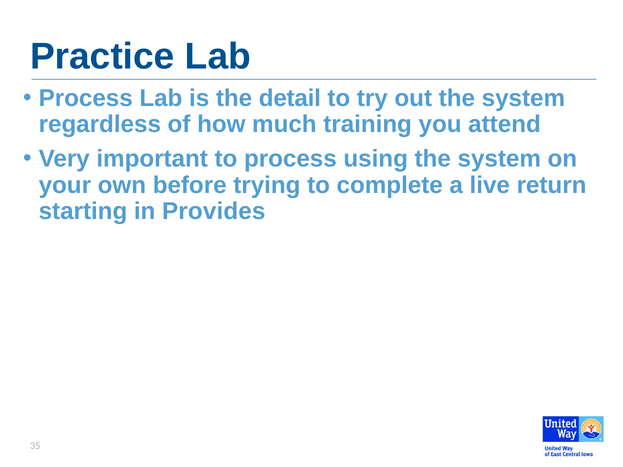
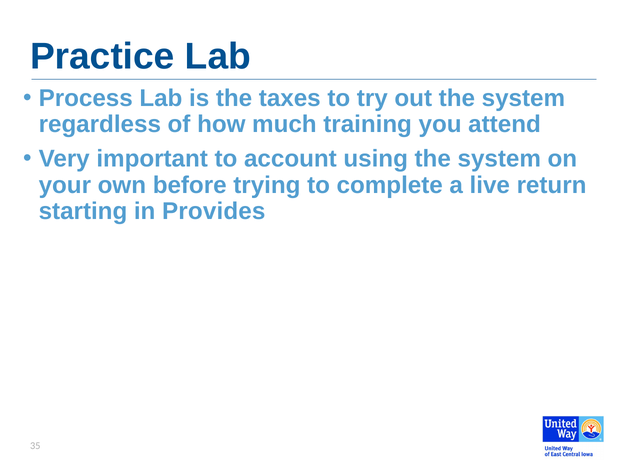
detail: detail -> taxes
to process: process -> account
